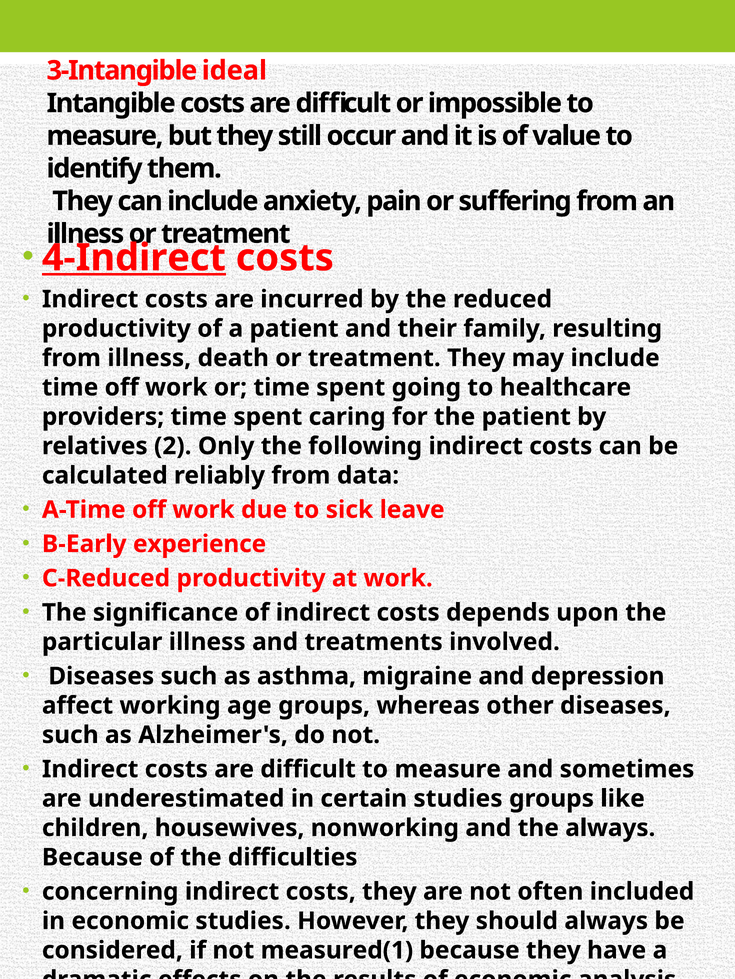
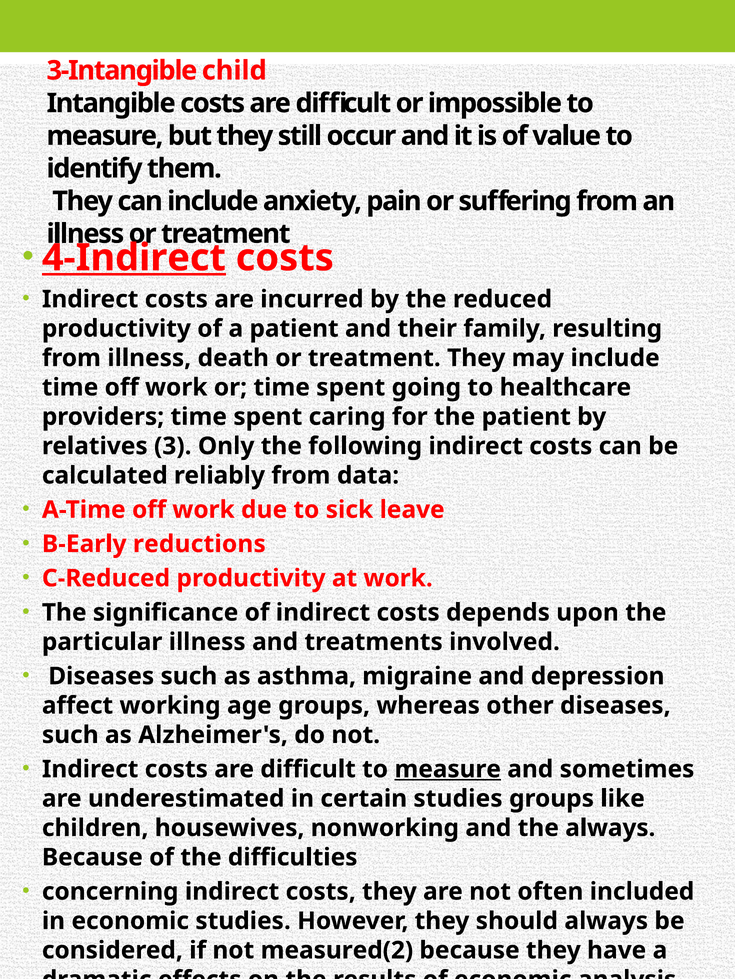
ideal: ideal -> child
2: 2 -> 3
experience: experience -> reductions
measure at (448, 770) underline: none -> present
measured(1: measured(1 -> measured(2
